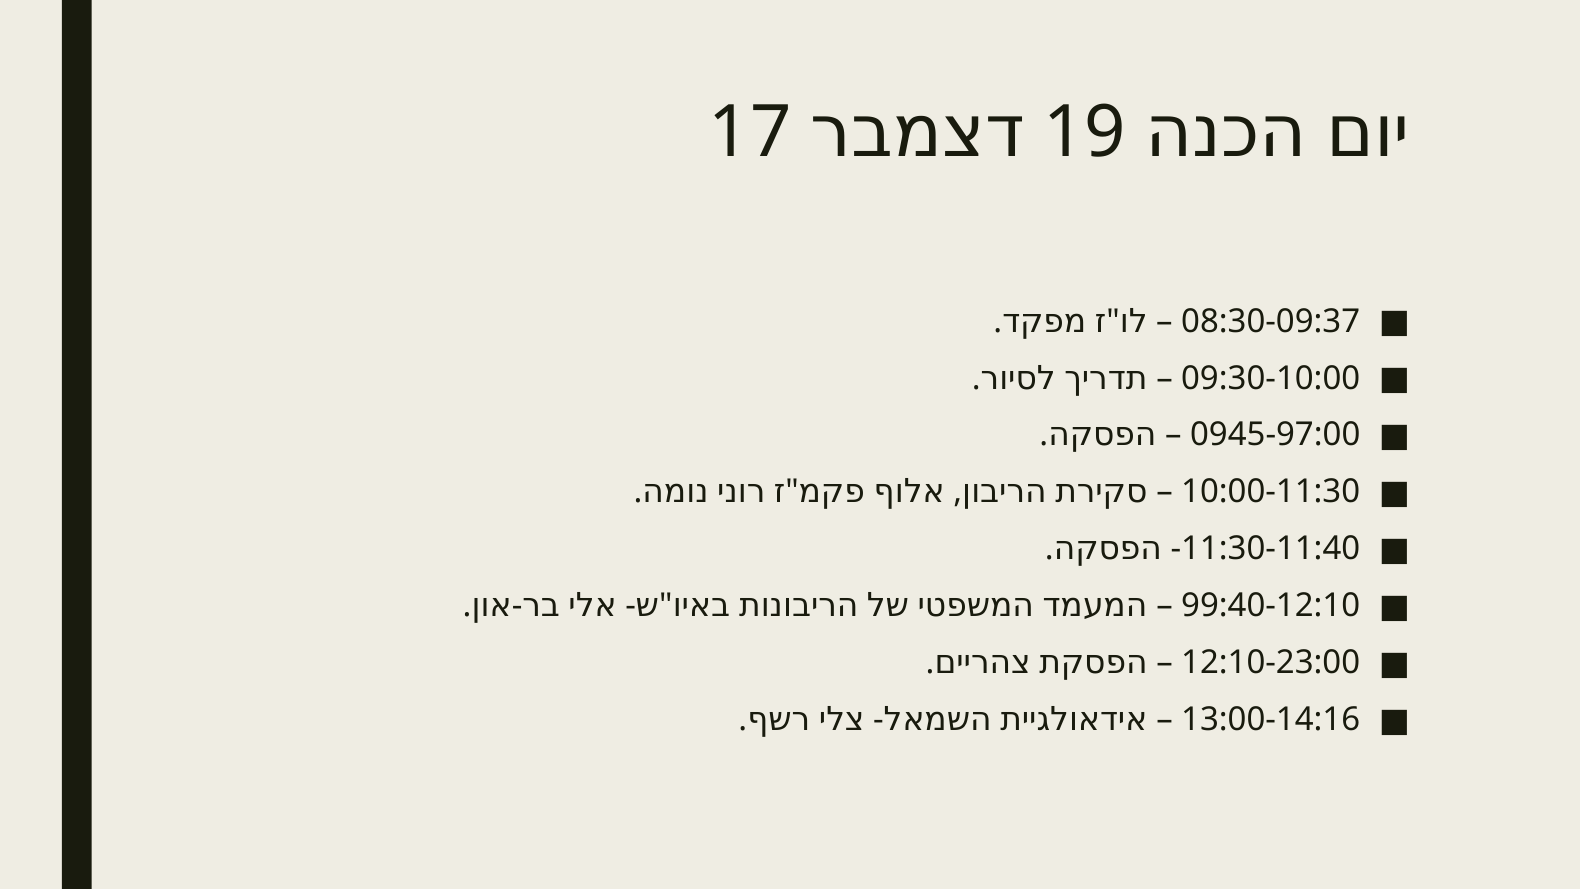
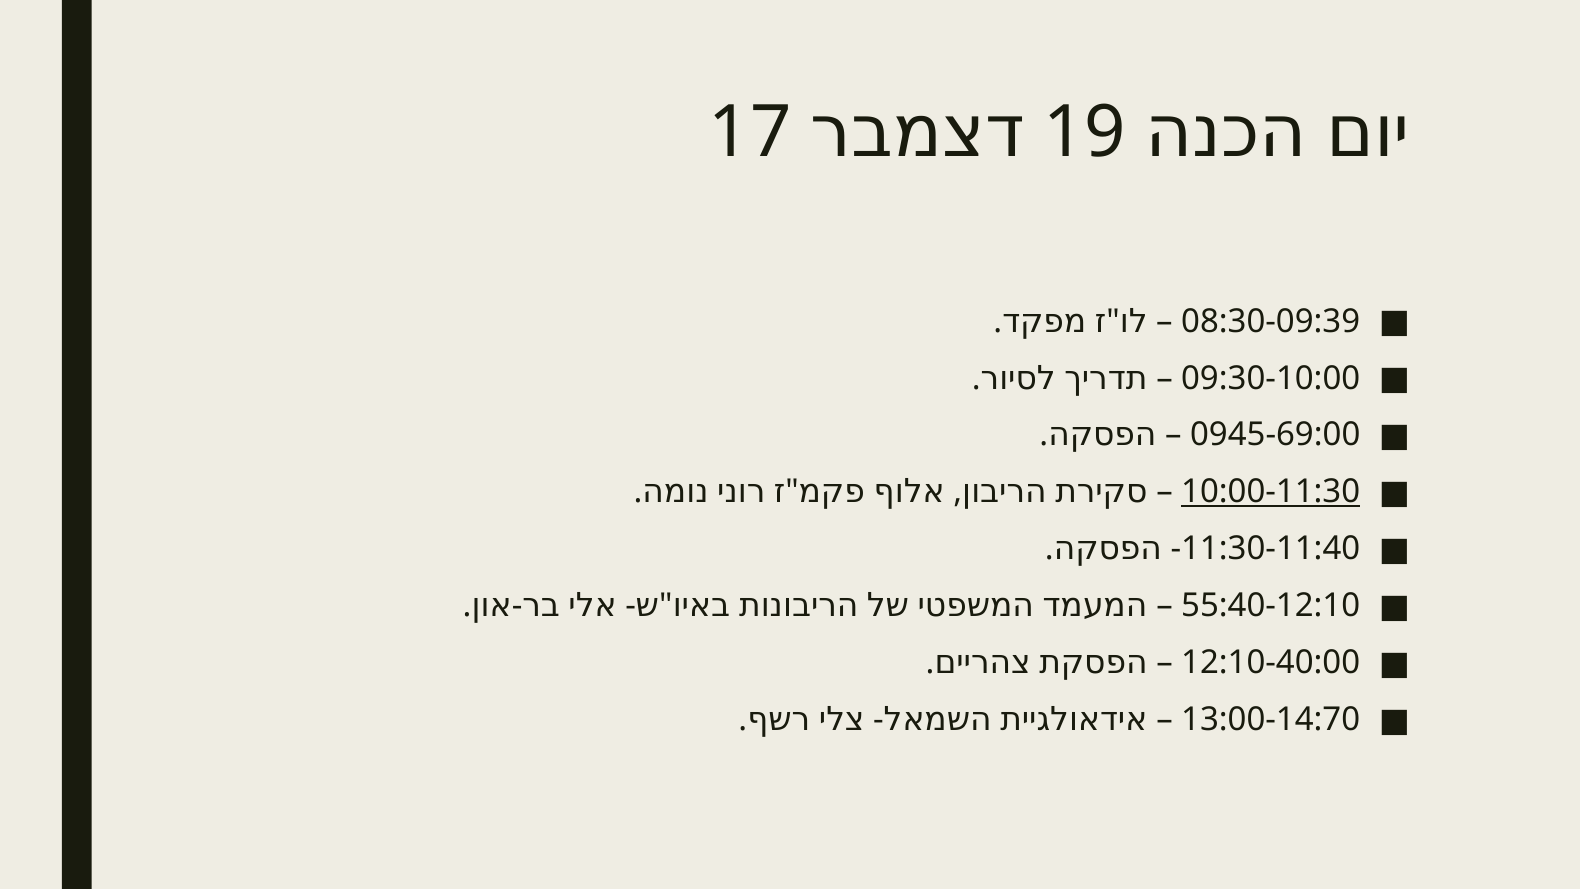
08:30-09:37: 08:30-09:37 -> 08:30-09:39
0945-97:00: 0945-97:00 -> 0945-69:00
10:00-11:30 underline: none -> present
99:40-12:10: 99:40-12:10 -> 55:40-12:10
12:10-23:00: 12:10-23:00 -> 12:10-40:00
13:00-14:16: 13:00-14:16 -> 13:00-14:70
